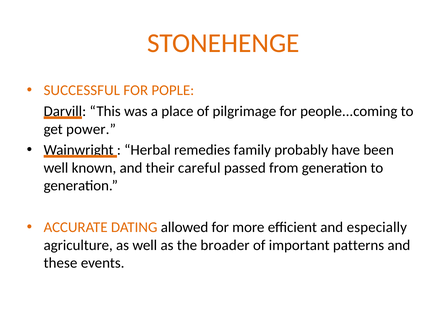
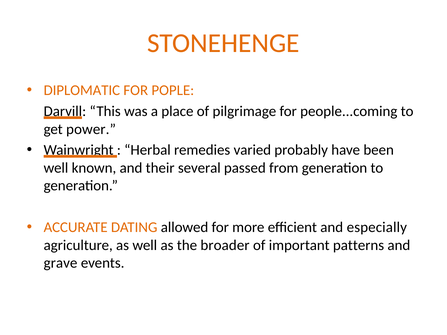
SUCCESSFUL: SUCCESSFUL -> DIPLOMATIC
family: family -> varied
careful: careful -> several
these: these -> grave
